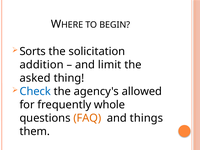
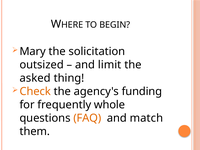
Sorts: Sorts -> Mary
addition: addition -> outsized
Check colour: blue -> orange
allowed: allowed -> funding
things: things -> match
